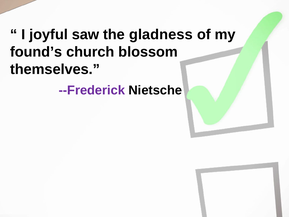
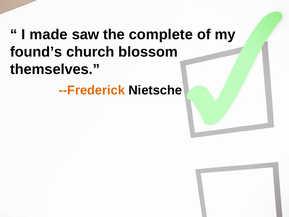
joyful: joyful -> made
gladness: gladness -> complete
--Frederick colour: purple -> orange
